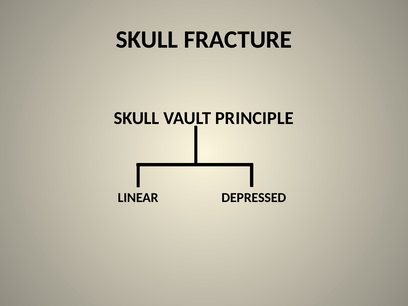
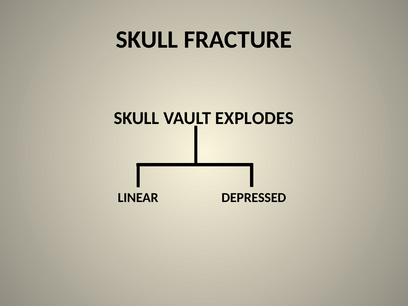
PRINCIPLE: PRINCIPLE -> EXPLODES
